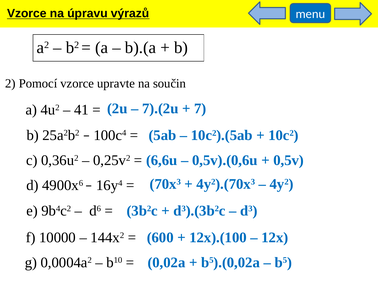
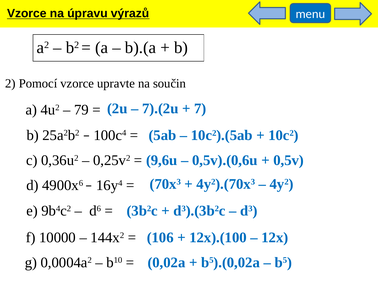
41: 41 -> 79
6,6u: 6,6u -> 9,6u
600: 600 -> 106
